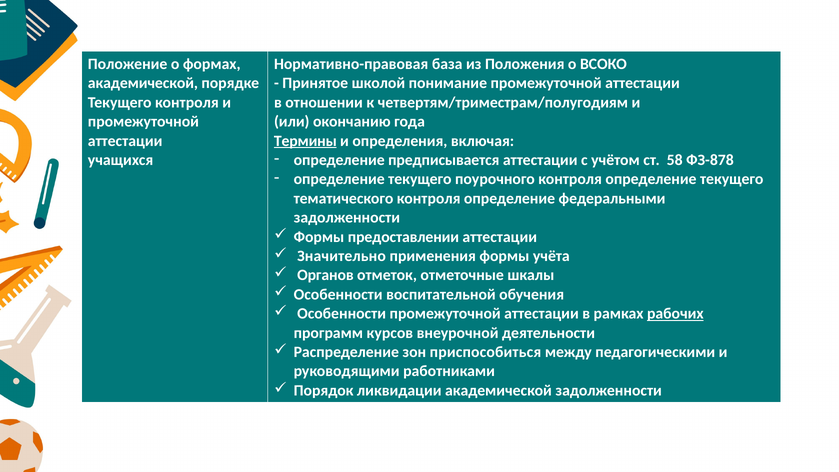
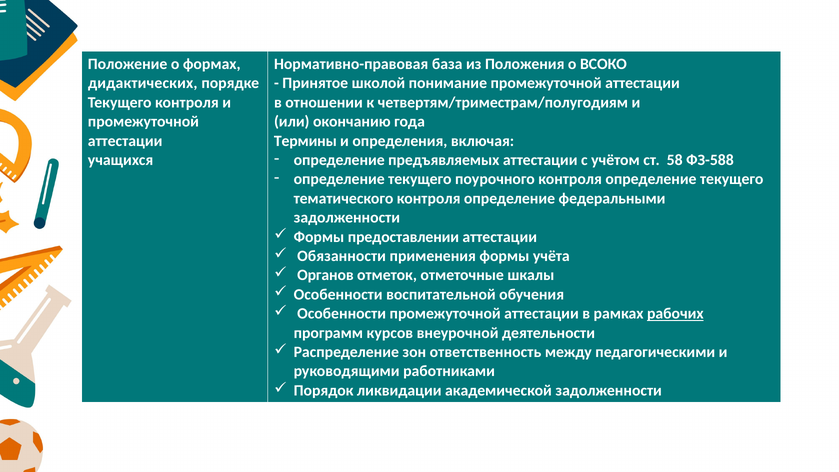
академической at (143, 83): академической -> дидактических
Термины underline: present -> none
предписывается: предписывается -> предъявляемых
ФЗ-878: ФЗ-878 -> ФЗ-588
Значительно: Значительно -> Обязанности
приспособиться: приспособиться -> ответственность
